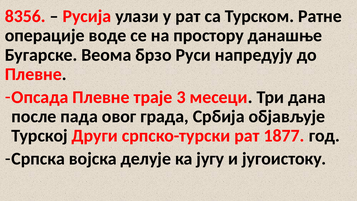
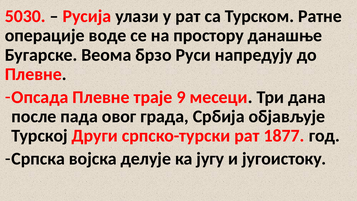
8356: 8356 -> 5030
3: 3 -> 9
